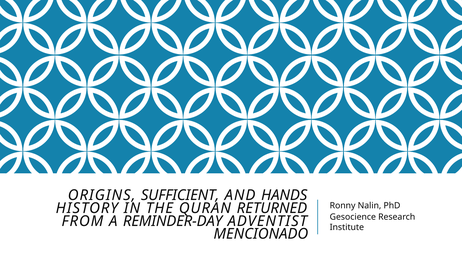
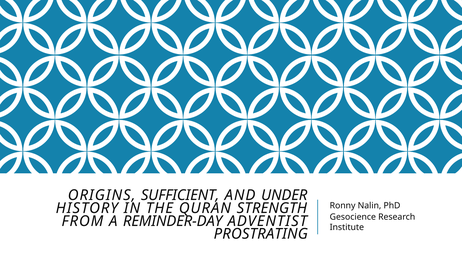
HANDS: HANDS -> UNDER
RETURNED: RETURNED -> STRENGTH
MENCIONADO: MENCIONADO -> PROSTRATING
